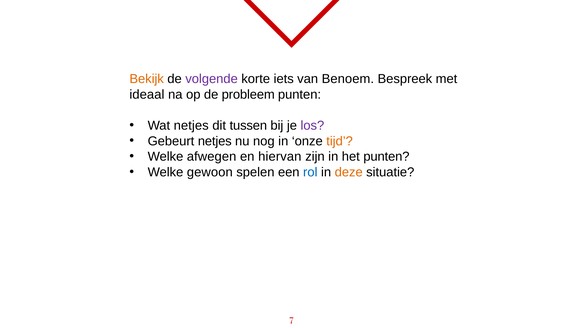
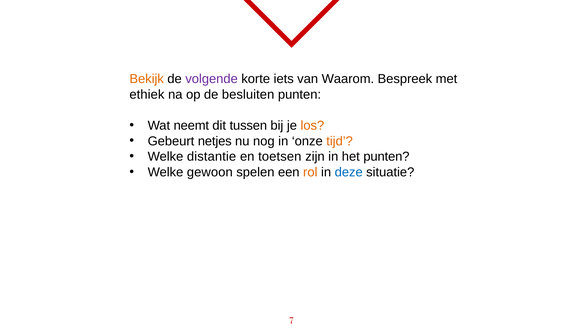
Benoem: Benoem -> Waarom
ideaal: ideaal -> ethiek
probleem: probleem -> besluiten
Wat netjes: netjes -> neemt
los colour: purple -> orange
afwegen: afwegen -> distantie
hiervan: hiervan -> toetsen
rol colour: blue -> orange
deze colour: orange -> blue
